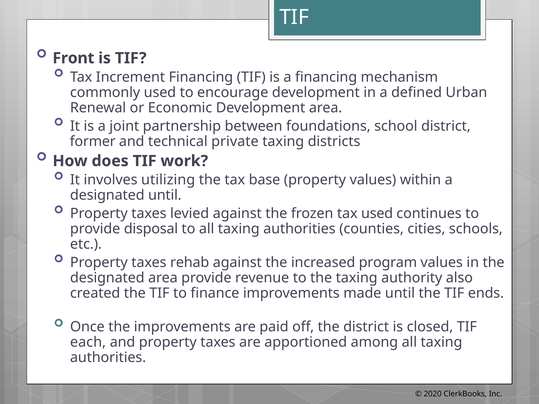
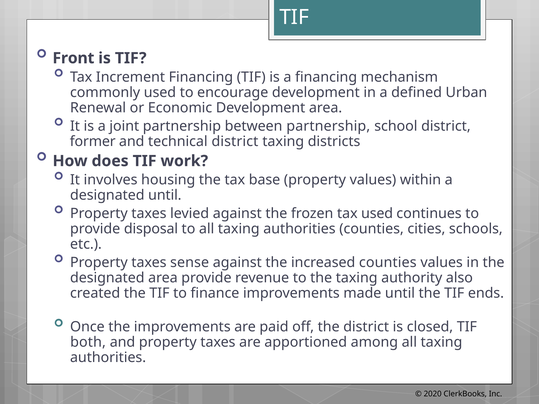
between foundations: foundations -> partnership
technical private: private -> district
utilizing: utilizing -> housing
rehab: rehab -> sense
increased program: program -> counties
each: each -> both
